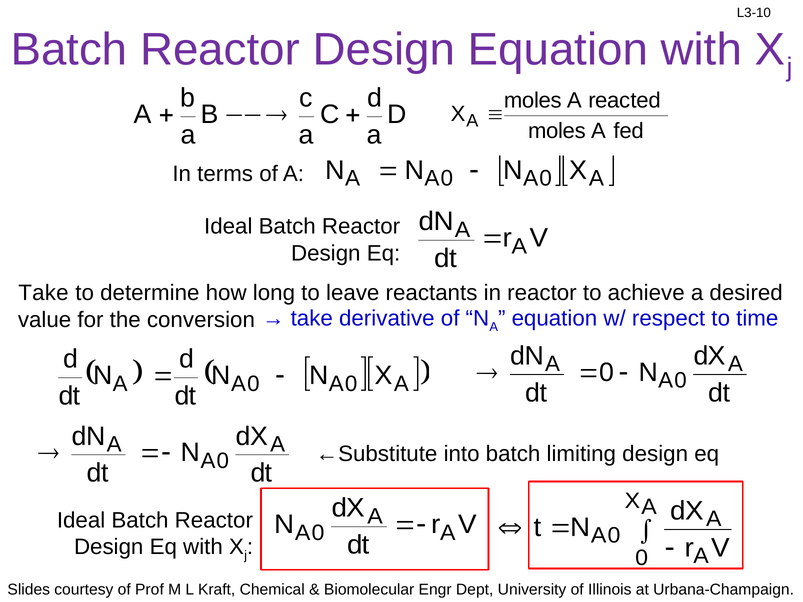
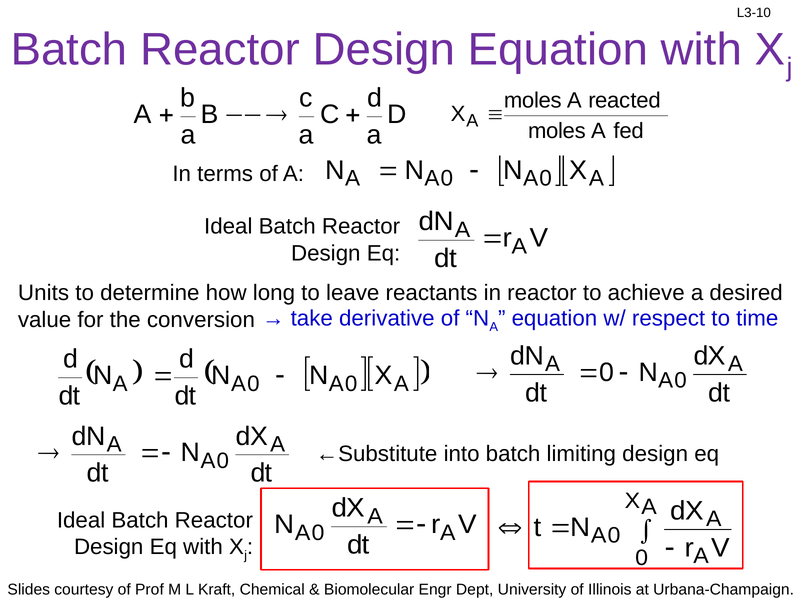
Take at (43, 293): Take -> Units
